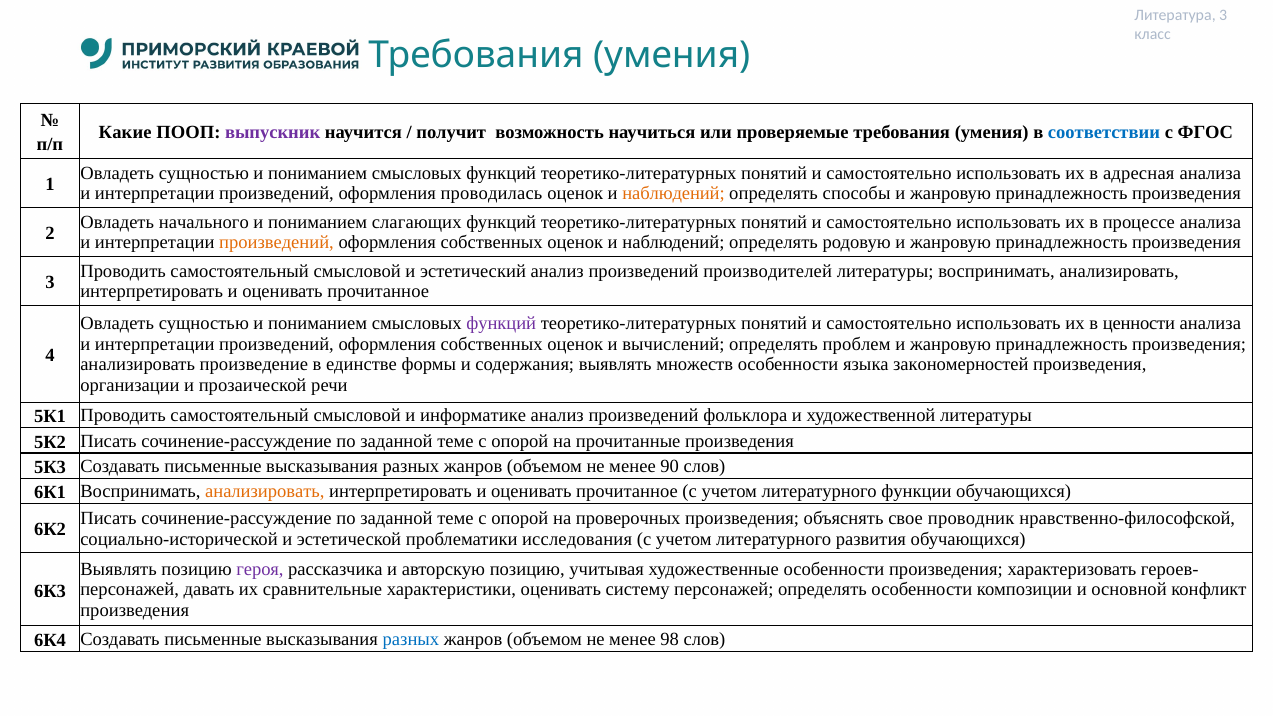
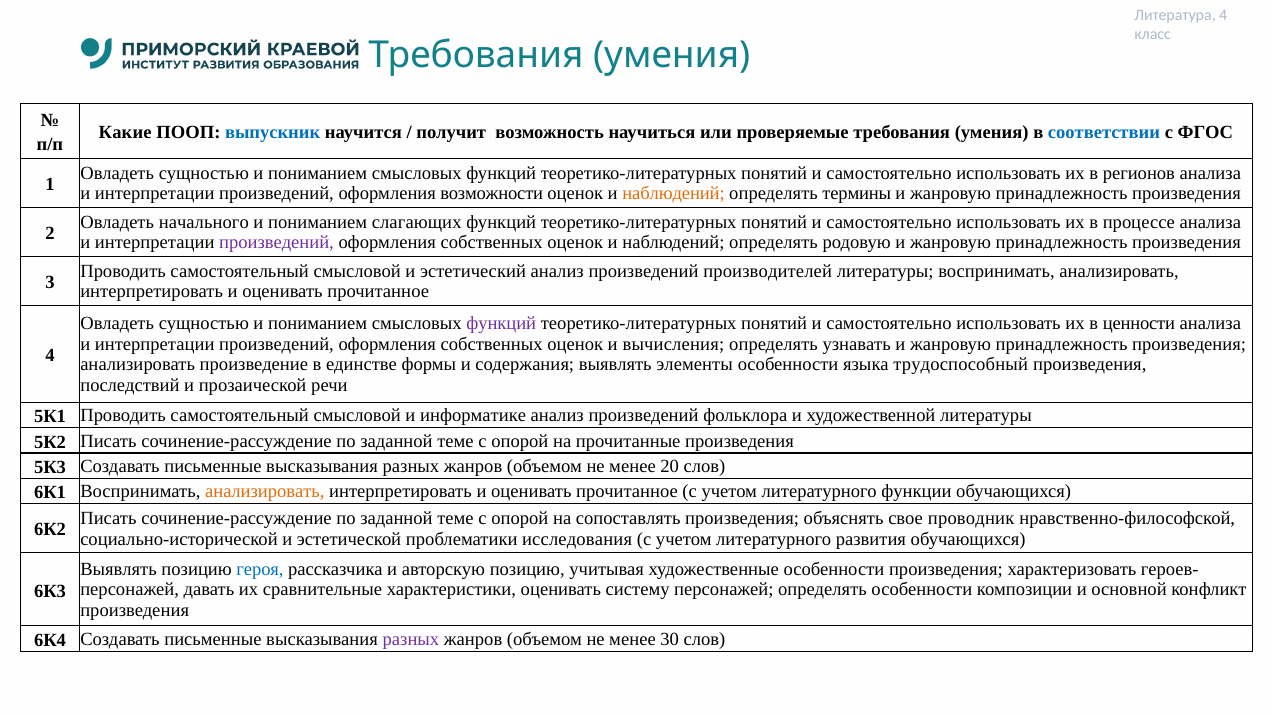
Литература 3: 3 -> 4
выпускник colour: purple -> blue
адресная: адресная -> регионов
проводилась: проводилась -> возможности
способы: способы -> термины
произведений at (276, 243) colour: orange -> purple
вычислений: вычислений -> вычисления
проблем: проблем -> узнавать
множеств: множеств -> элементы
закономерностей: закономерностей -> трудоспособный
организации: организации -> последствий
90: 90 -> 20
проверочных: проверочных -> сопоставлять
героя colour: purple -> blue
разных at (411, 639) colour: blue -> purple
98: 98 -> 30
